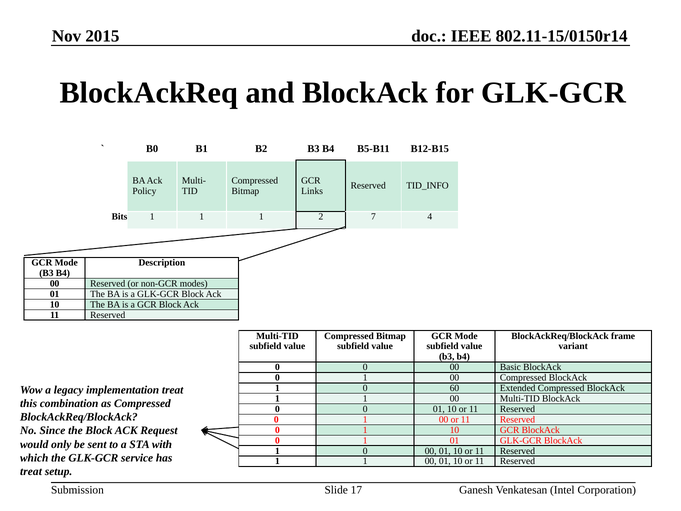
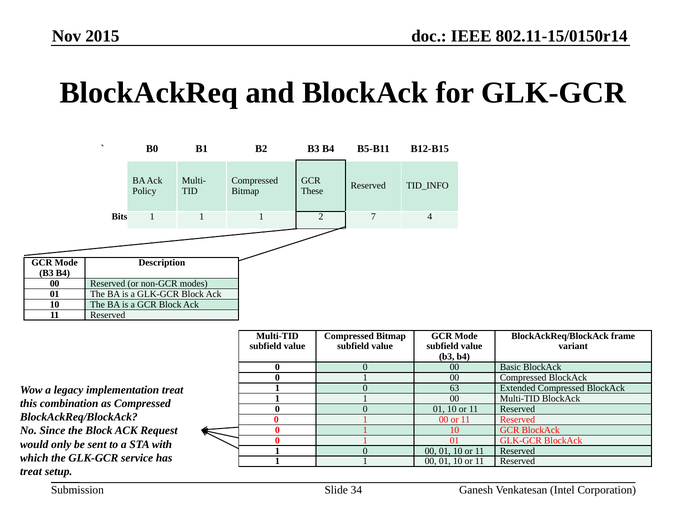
Links: Links -> These
60: 60 -> 63
17: 17 -> 34
